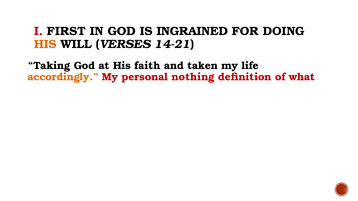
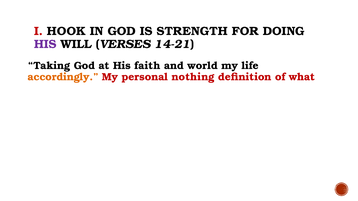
FIRST: FIRST -> HOOK
INGRAINED: INGRAINED -> STRENGTH
HIS at (45, 44) colour: orange -> purple
taken: taken -> world
